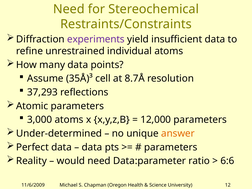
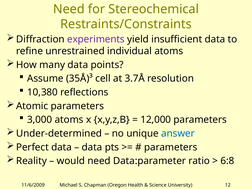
8.7Å: 8.7Å -> 3.7Å
37,293: 37,293 -> 10,380
answer colour: orange -> blue
6:6: 6:6 -> 6:8
